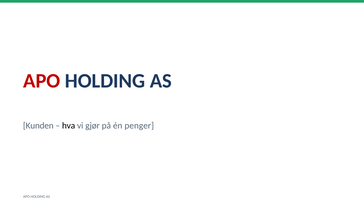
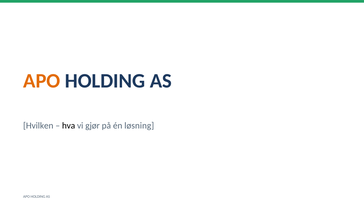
APO at (42, 81) colour: red -> orange
Kunden: Kunden -> Hvilken
penger: penger -> løsning
